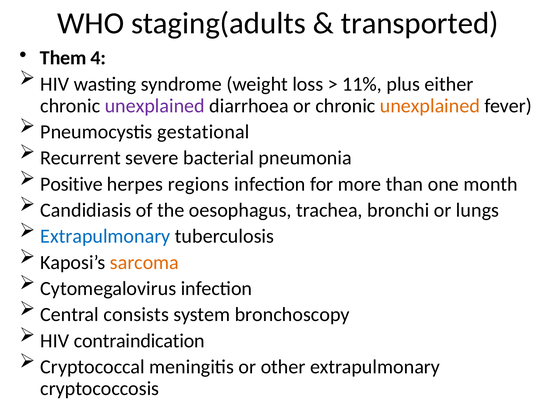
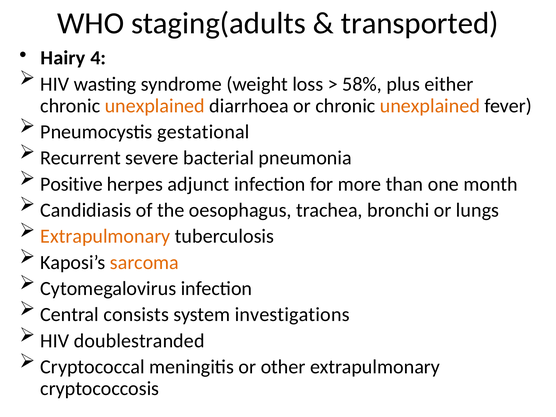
Them: Them -> Hairy
11%: 11% -> 58%
unexplained at (155, 106) colour: purple -> orange
regions: regions -> adjunct
Extrapulmonary at (105, 236) colour: blue -> orange
bronchoscopy: bronchoscopy -> investigations
contraindication: contraindication -> doublestranded
